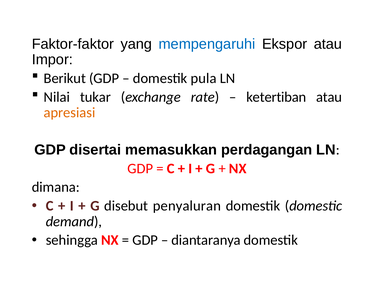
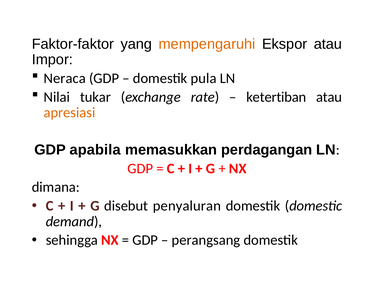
mempengaruhi colour: blue -> orange
Berikut: Berikut -> Neraca
disertai: disertai -> apabila
diantaranya: diantaranya -> perangsang
